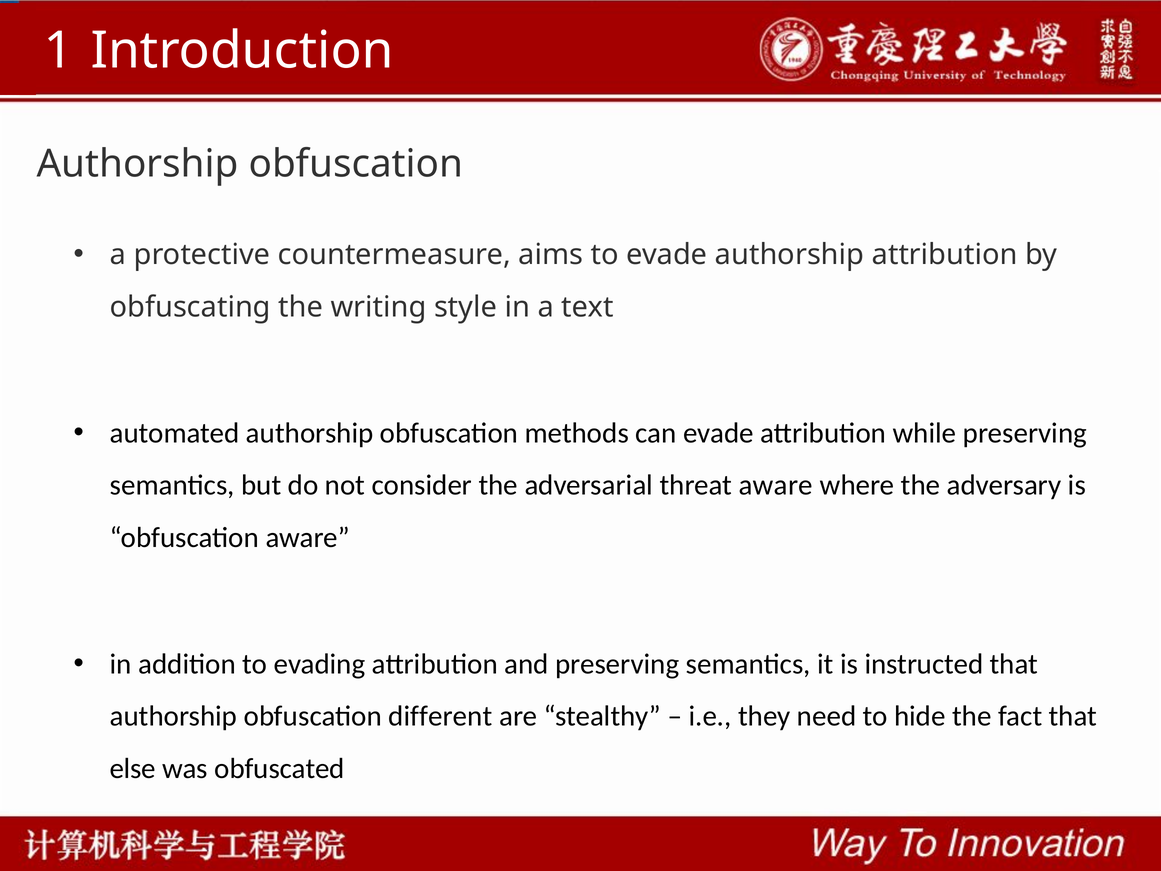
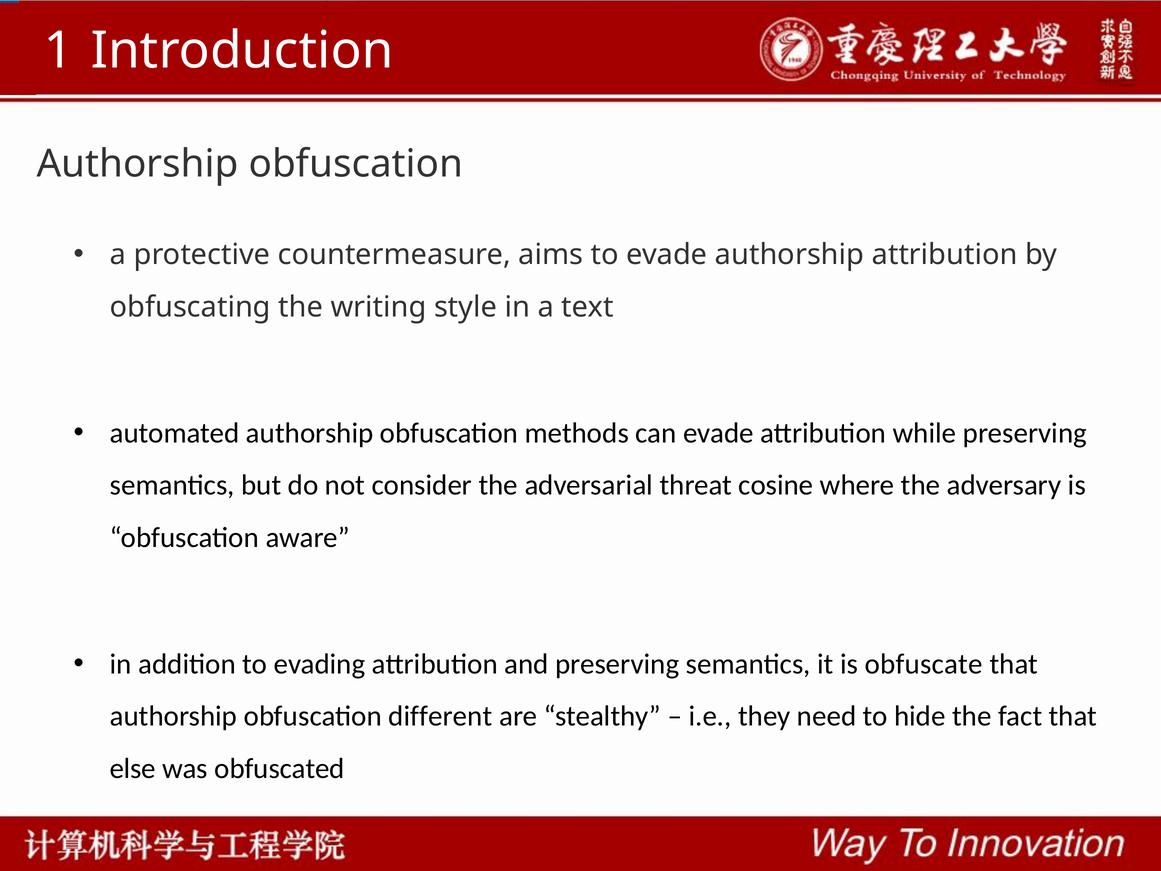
threat aware: aware -> cosine
instructed: instructed -> obfuscate
